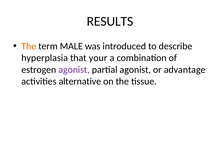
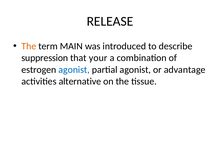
RESULTS: RESULTS -> RELEASE
MALE: MALE -> MAIN
hyperplasia: hyperplasia -> suppression
agonist at (74, 70) colour: purple -> blue
